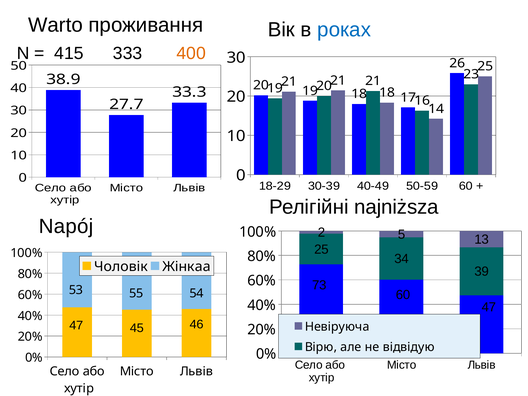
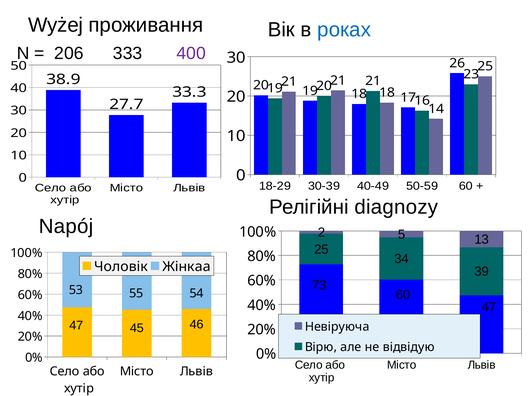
Warto: Warto -> Wyżej
415: 415 -> 206
400 colour: orange -> purple
najniższa: najniższa -> diagnozy
